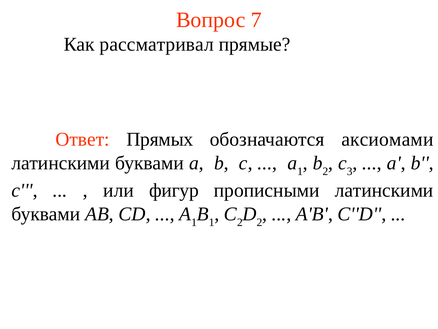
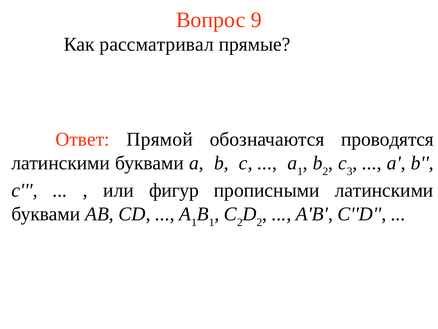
7: 7 -> 9
Прямых: Прямых -> Прямой
аксиомами: аксиомами -> проводятся
